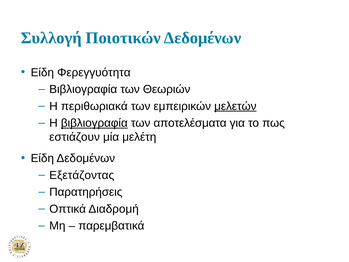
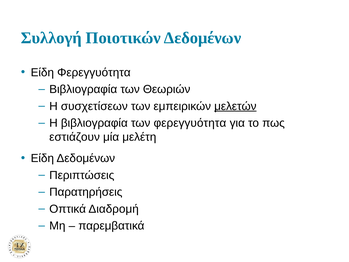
περιθωριακά: περιθωριακά -> συσχετίσεων
βιβλιογραφία at (94, 123) underline: present -> none
των αποτελέσματα: αποτελέσματα -> φερεγγυότητα
Εξετάζοντας: Εξετάζοντας -> Περιπτώσεις
